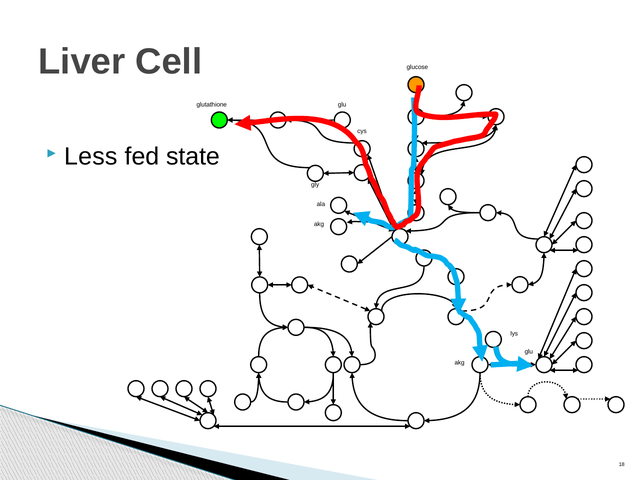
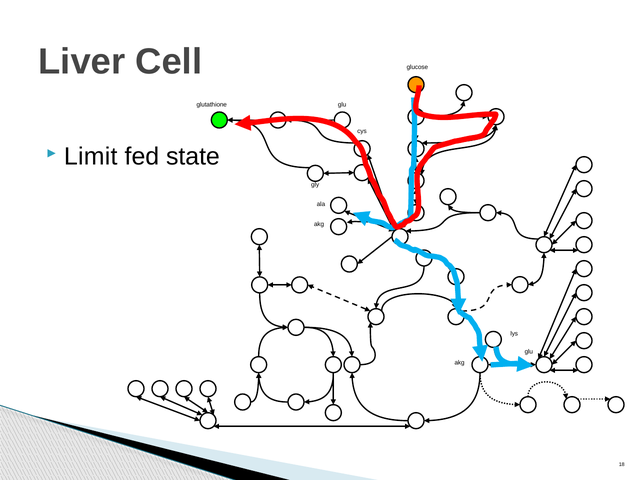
Less: Less -> Limit
